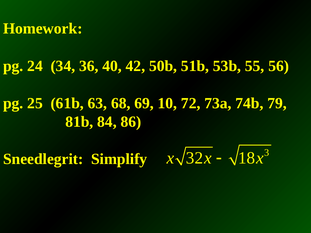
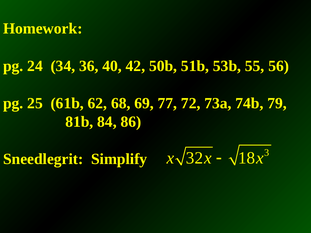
63: 63 -> 62
10: 10 -> 77
